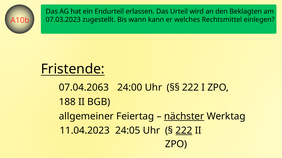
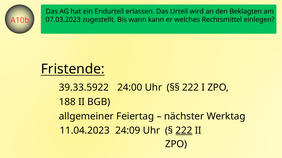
07.04.2063: 07.04.2063 -> 39.33.5922
nächster underline: present -> none
24:05: 24:05 -> 24:09
